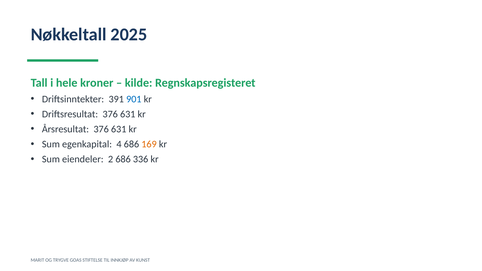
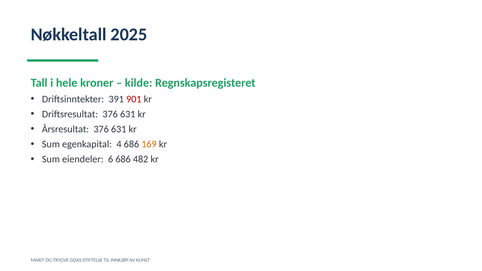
901 colour: blue -> red
2: 2 -> 6
336: 336 -> 482
